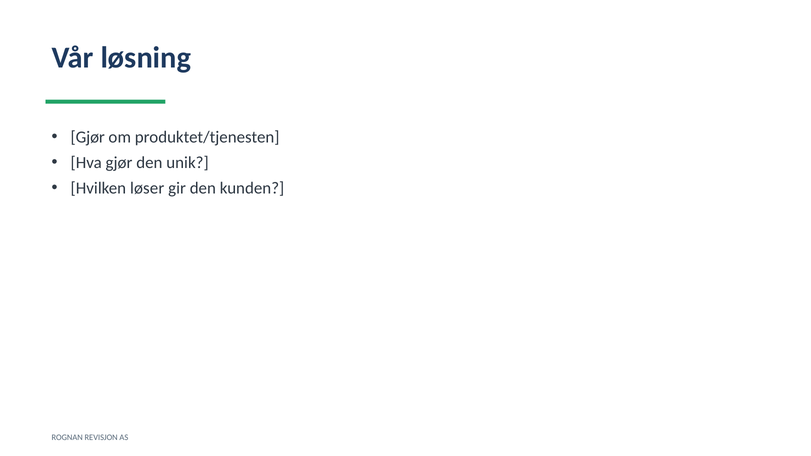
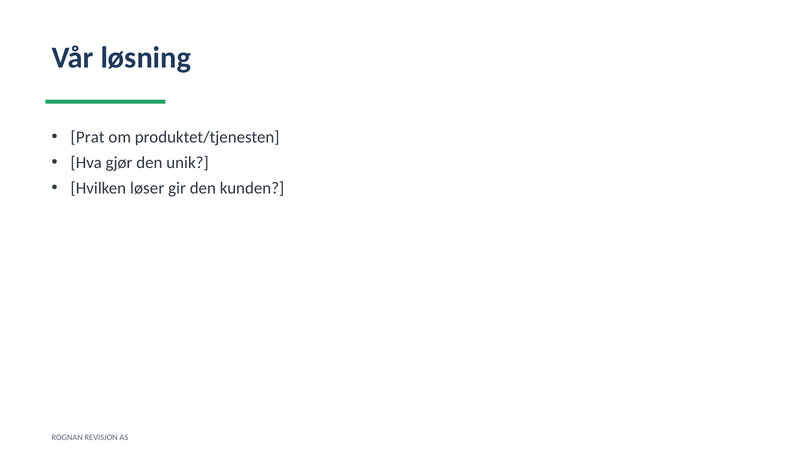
Gjør at (88, 137): Gjør -> Prat
